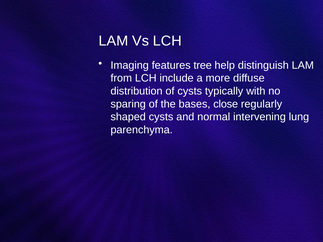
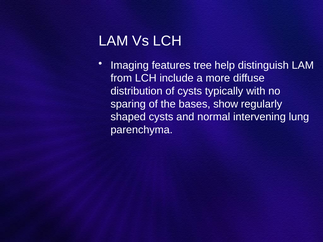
close: close -> show
